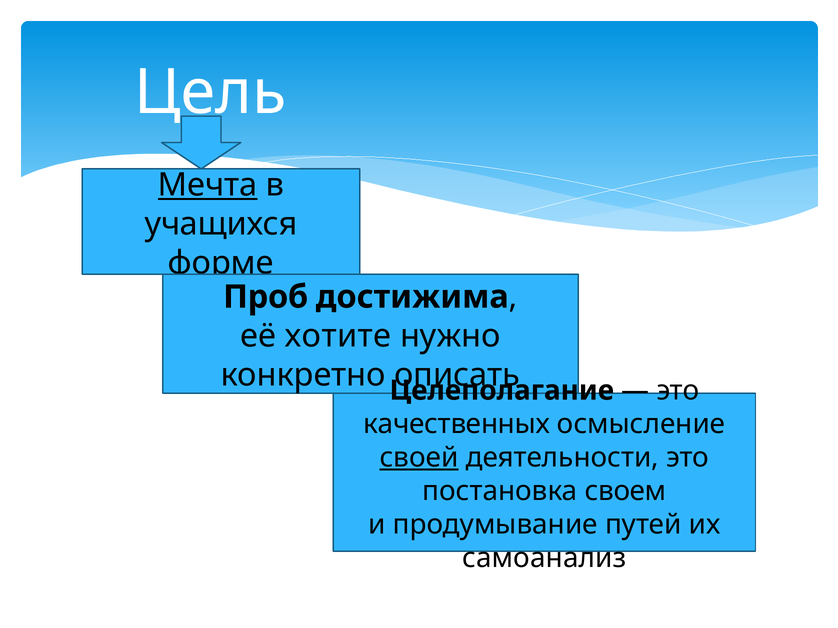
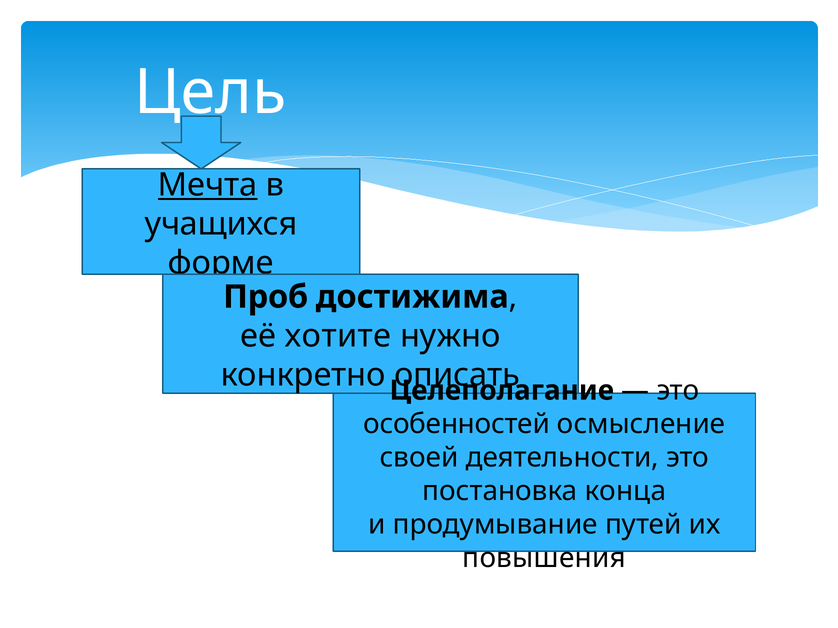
качественных: качественных -> особенностей
своей underline: present -> none
своем: своем -> конца
самоанализ: самоанализ -> повышения
